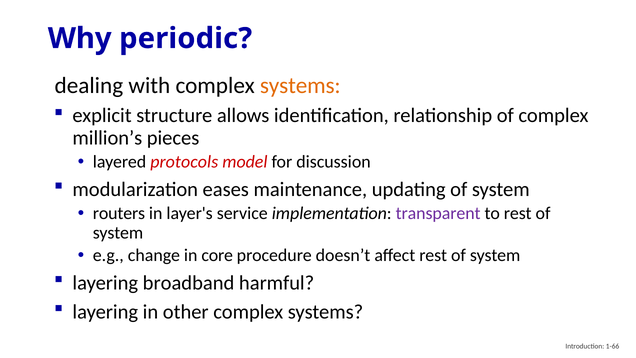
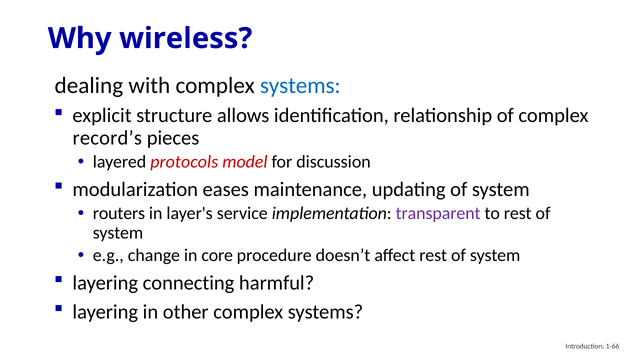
periodic: periodic -> wireless
systems at (300, 85) colour: orange -> blue
million’s: million’s -> record’s
broadband: broadband -> connecting
